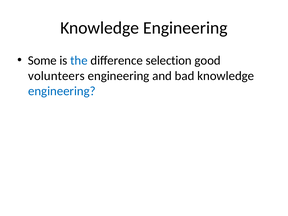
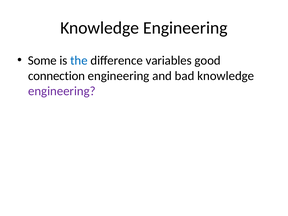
selection: selection -> variables
volunteers: volunteers -> connection
engineering at (62, 91) colour: blue -> purple
